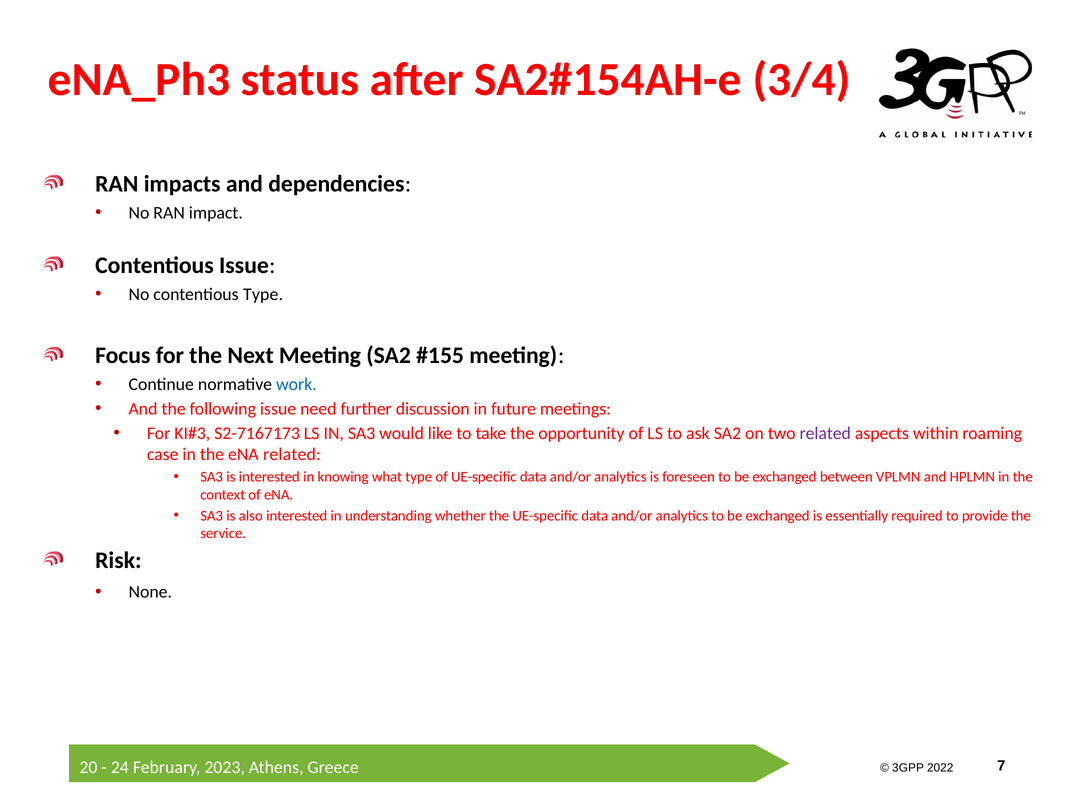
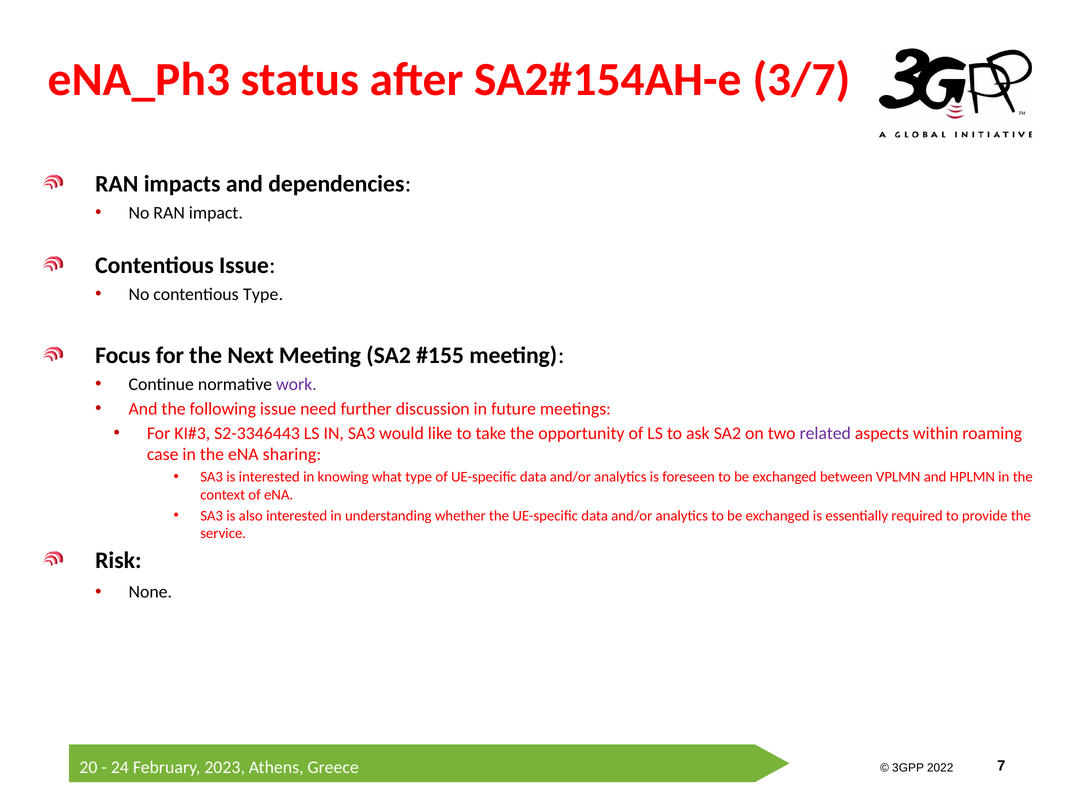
3/4: 3/4 -> 3/7
work colour: blue -> purple
S2-7167173: S2-7167173 -> S2-3346443
eNA related: related -> sharing
